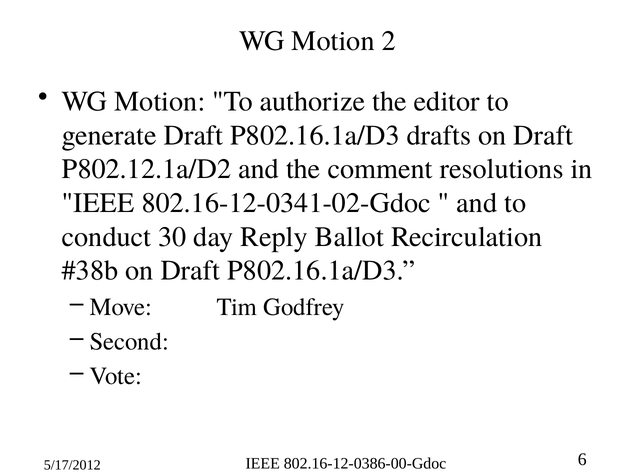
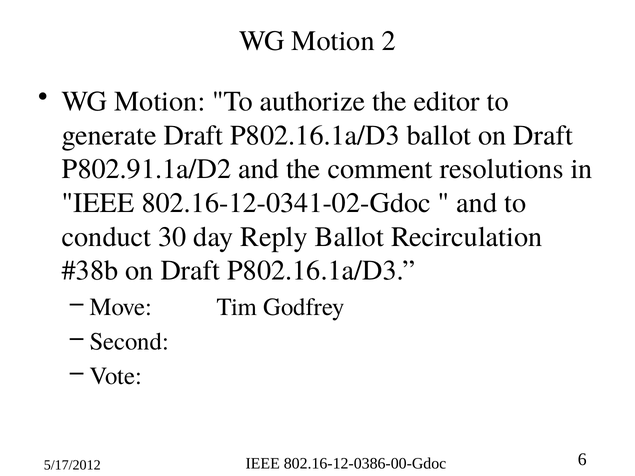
P802.16.1a/D3 drafts: drafts -> ballot
P802.12.1a/D2: P802.12.1a/D2 -> P802.91.1a/D2
